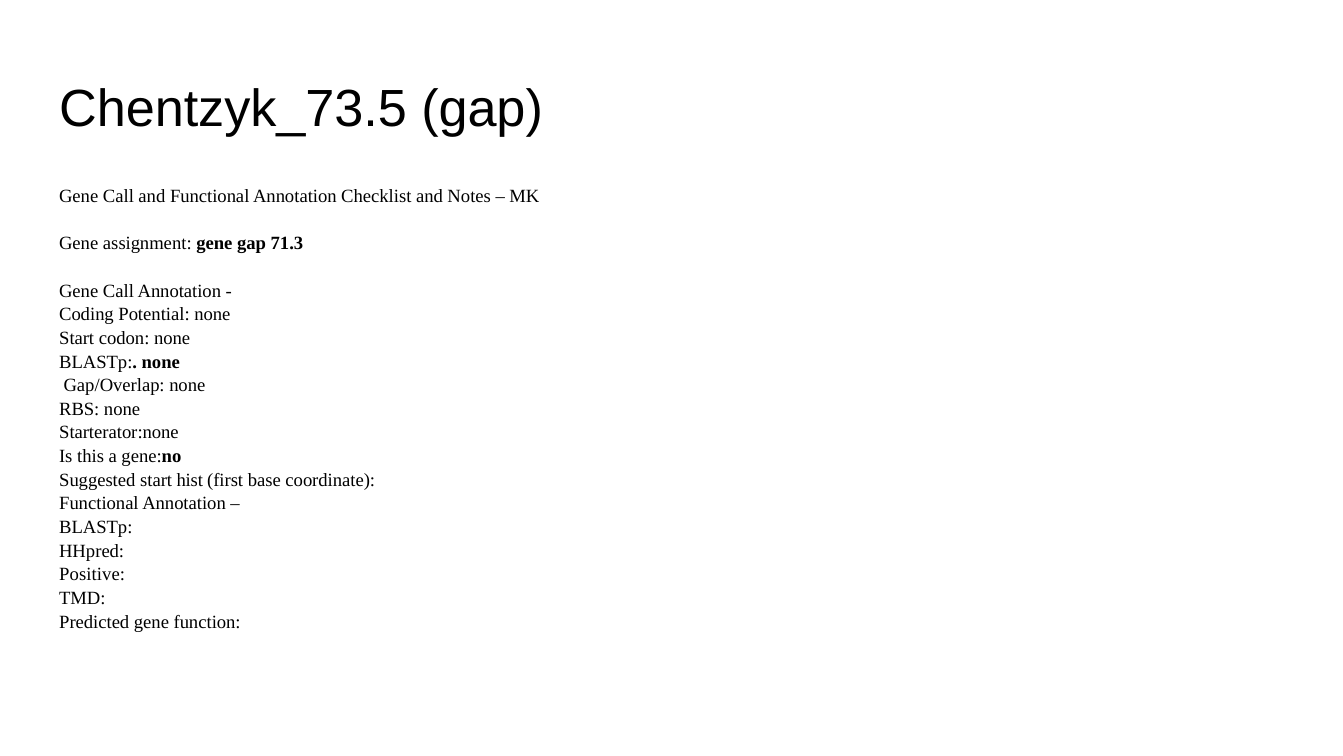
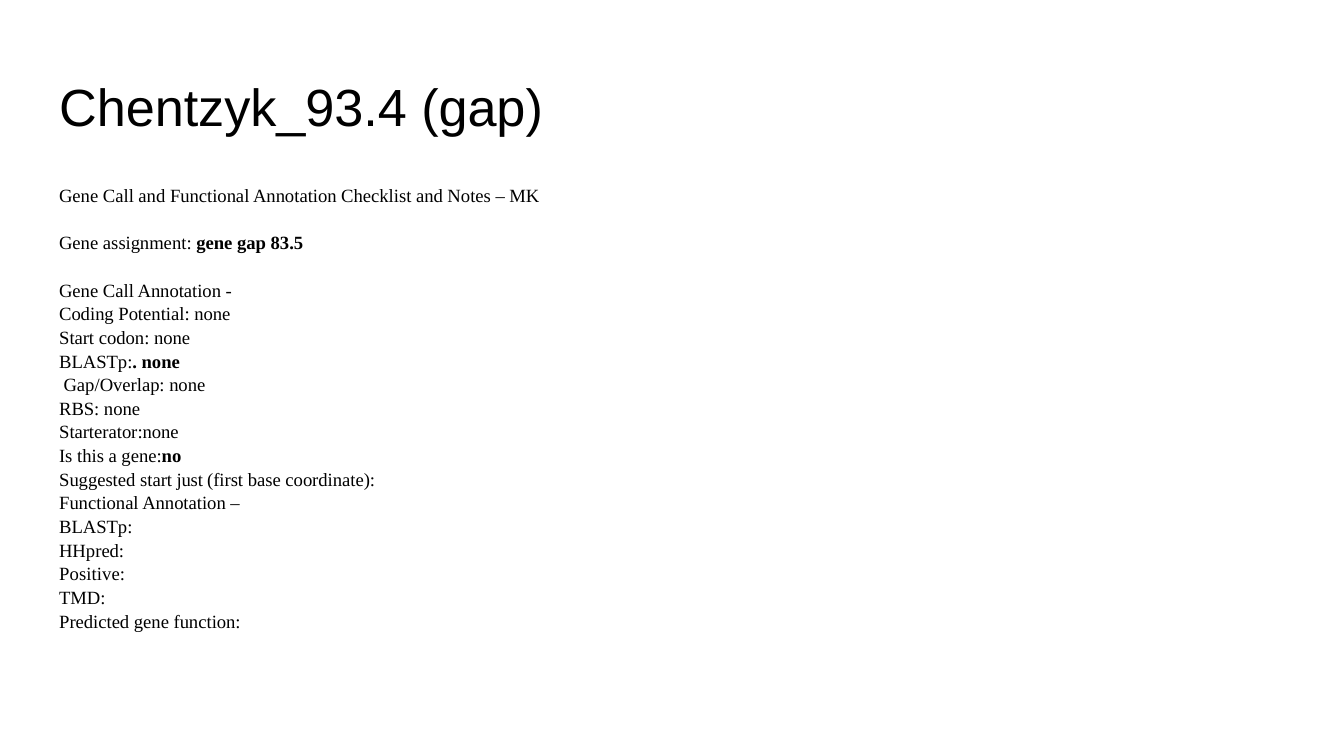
Chentzyk_73.5: Chentzyk_73.5 -> Chentzyk_93.4
71.3: 71.3 -> 83.5
hist: hist -> just
